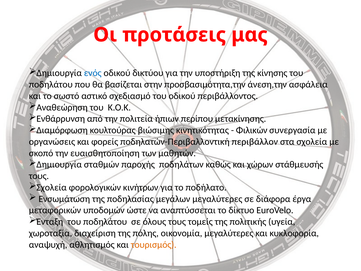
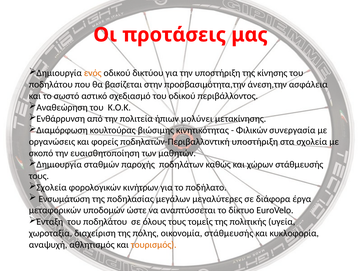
ενός colour: blue -> orange
περίπου: περίπου -> μολύνει
ποδηλατών-Περιβαλλοντική περιβάλλον: περιβάλλον -> υποστήριξη
οικονομία μεγαλύτερες: μεγαλύτερες -> στάθμευσής
